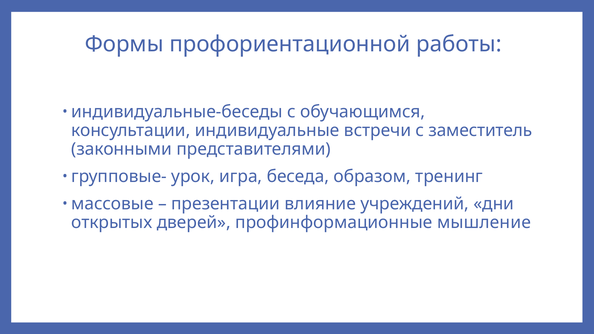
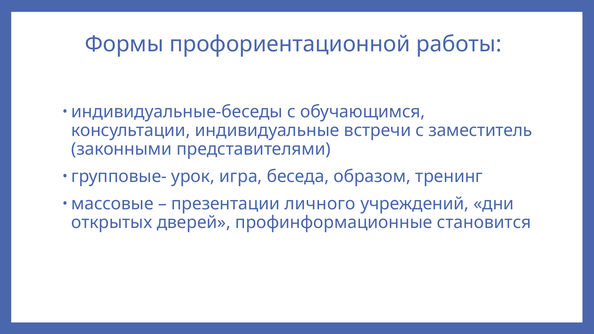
влияние: влияние -> личного
мышление: мышление -> становится
